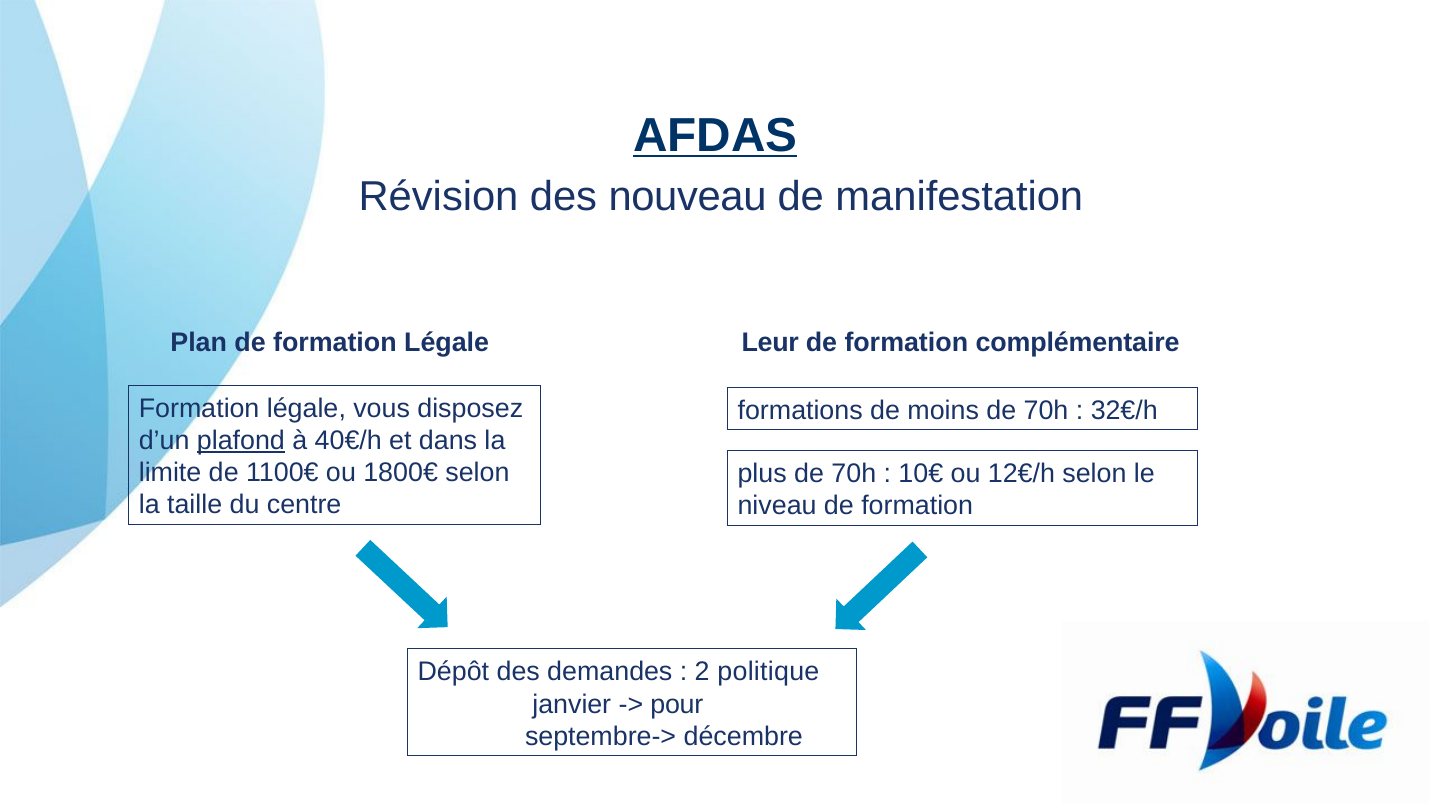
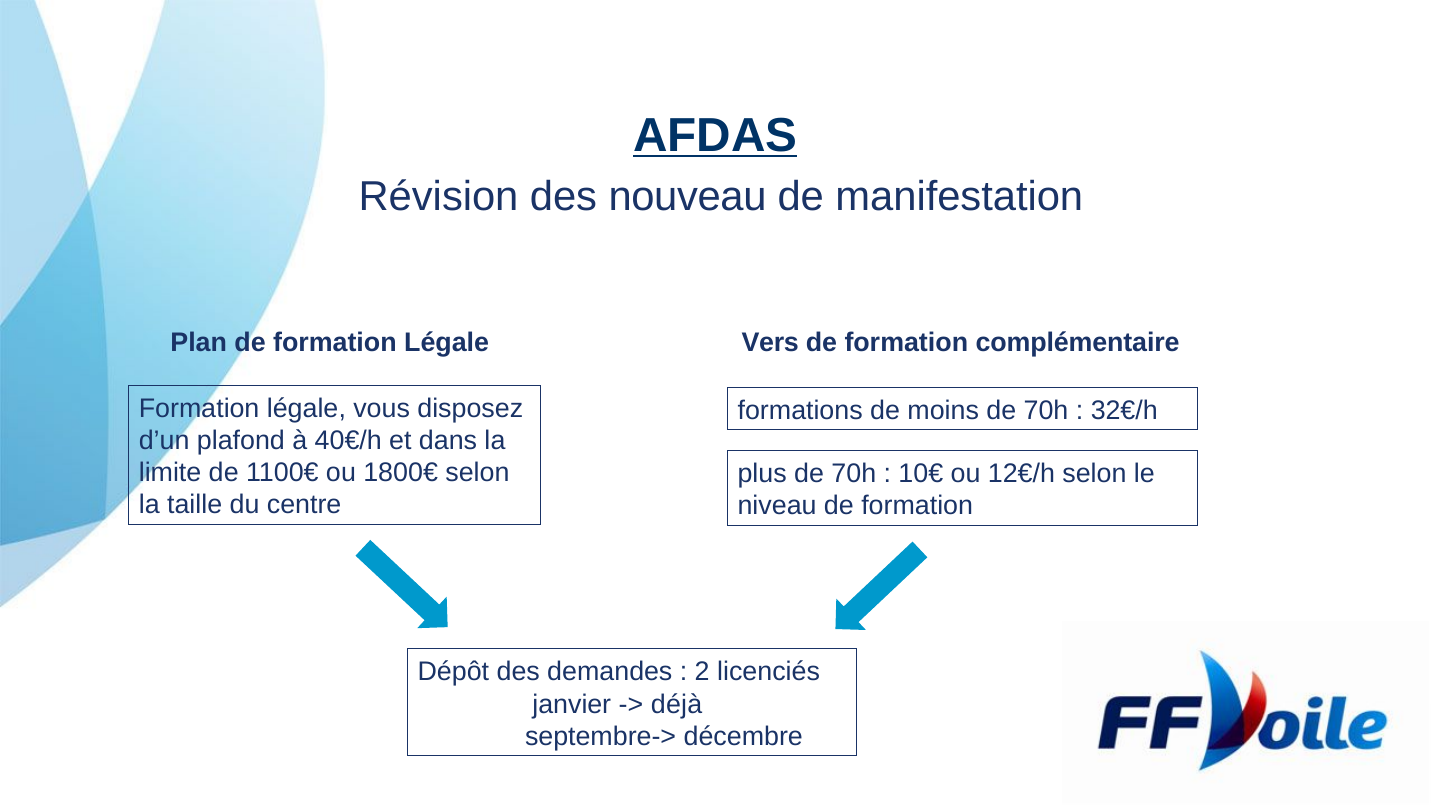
Leur: Leur -> Vers
plafond underline: present -> none
politique: politique -> licenciés
pour: pour -> déjà
